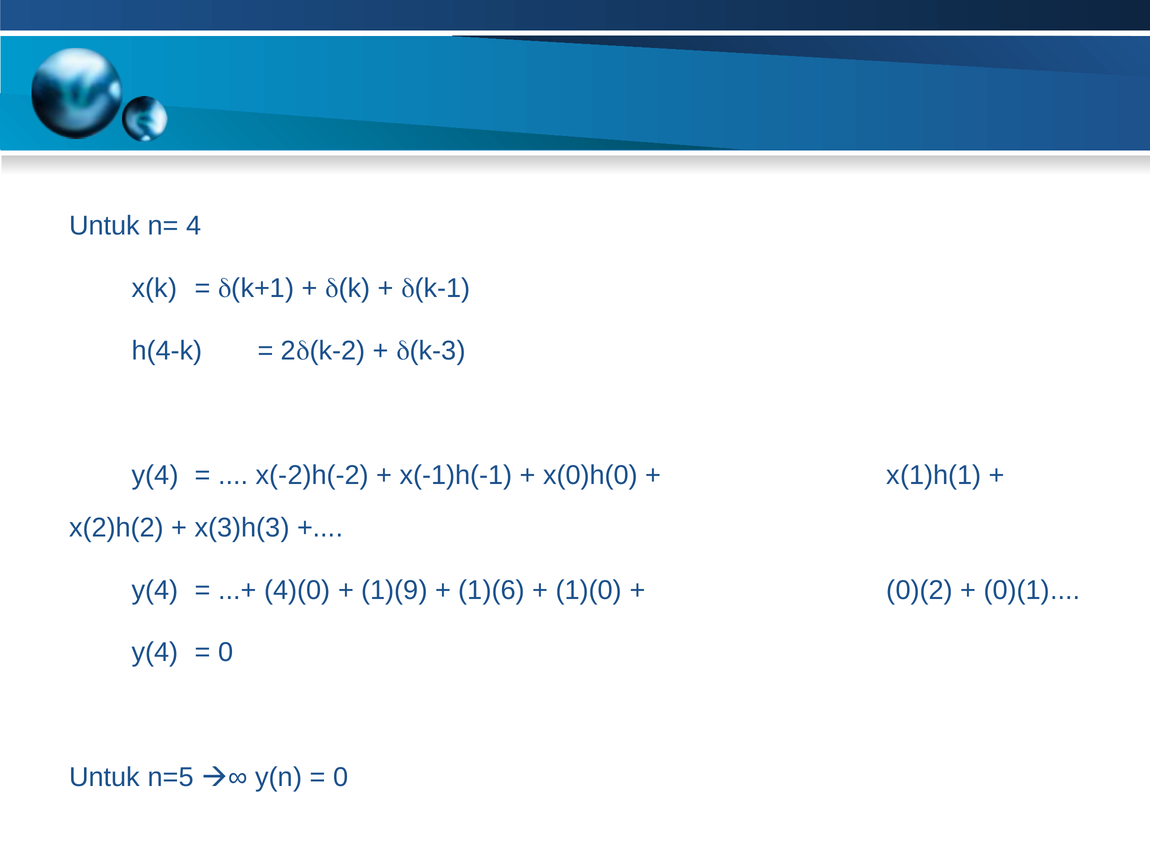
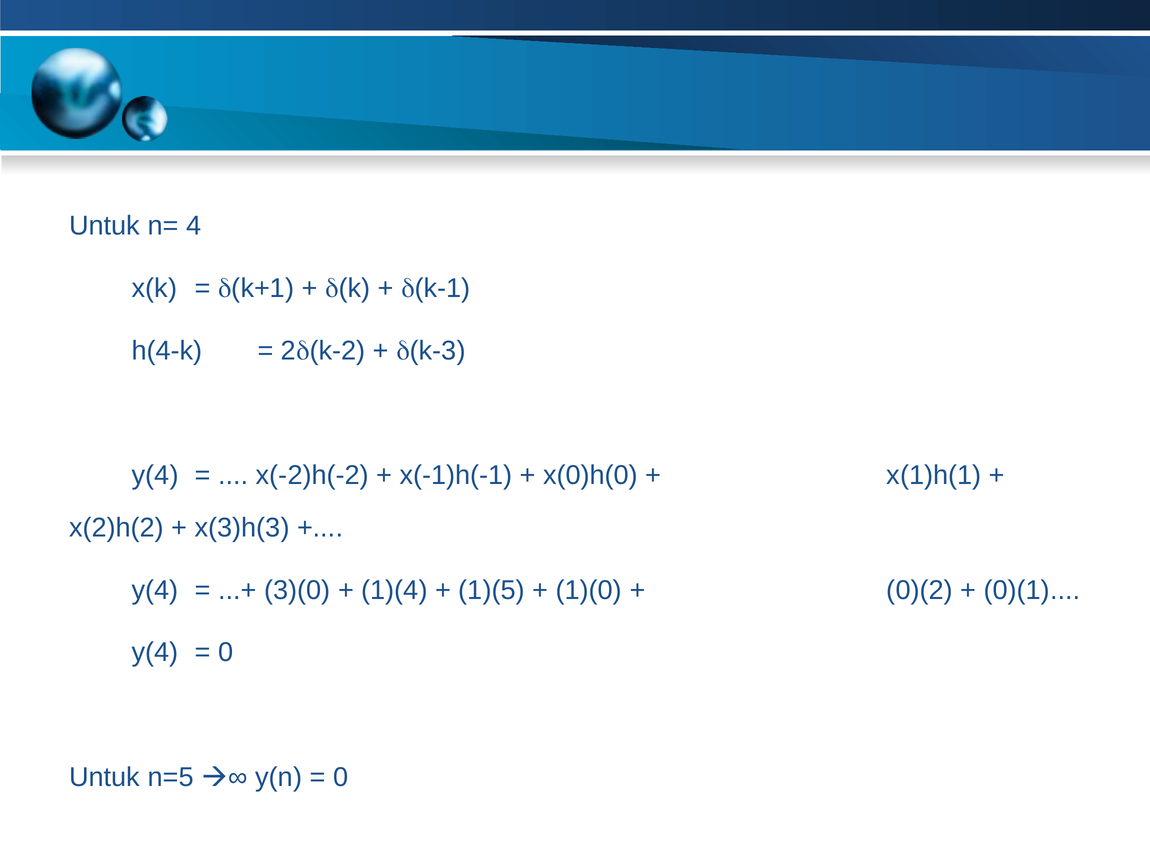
4)(0: 4)(0 -> 3)(0
1)(9: 1)(9 -> 1)(4
1)(6: 1)(6 -> 1)(5
